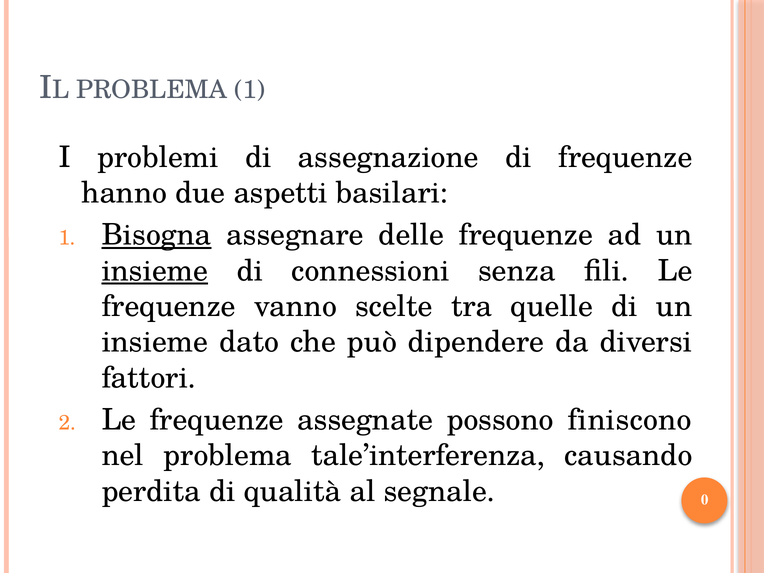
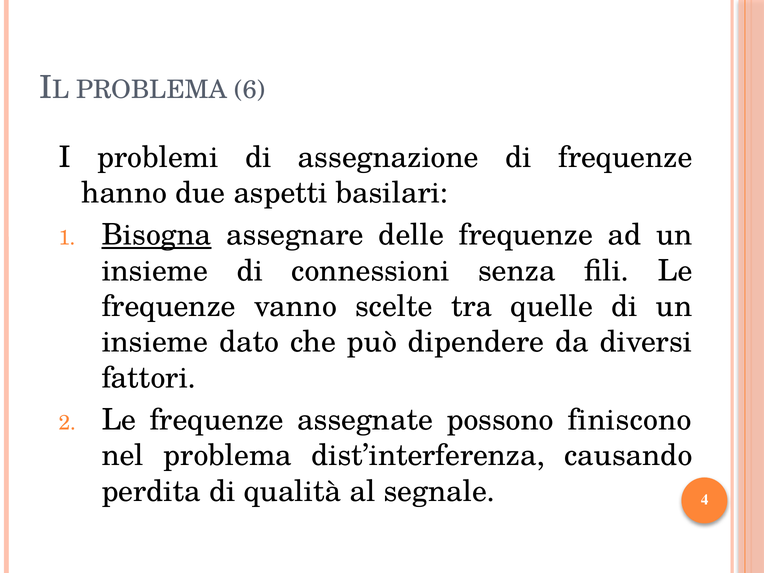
PROBLEMA 1: 1 -> 6
insieme at (155, 271) underline: present -> none
tale’interferenza: tale’interferenza -> dist’interferenza
0: 0 -> 4
